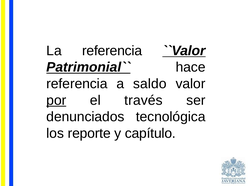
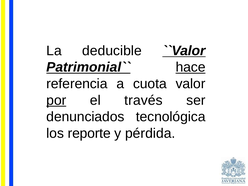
La referencia: referencia -> deducible
hace underline: none -> present
saldo: saldo -> cuota
capítulo: capítulo -> pérdida
